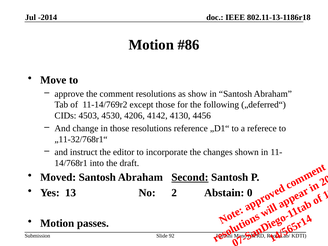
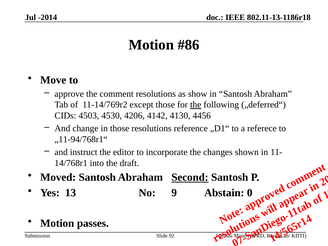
the at (196, 105) underline: none -> present
„11-32/768r1“: „11-32/768r1“ -> „11-94/768r1“
No 2: 2 -> 9
